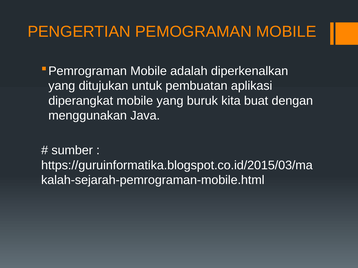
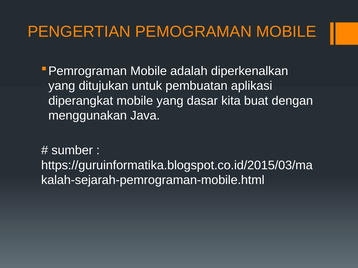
buruk: buruk -> dasar
